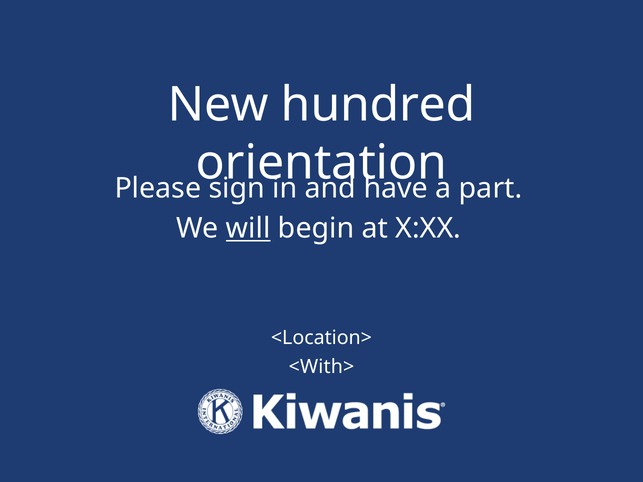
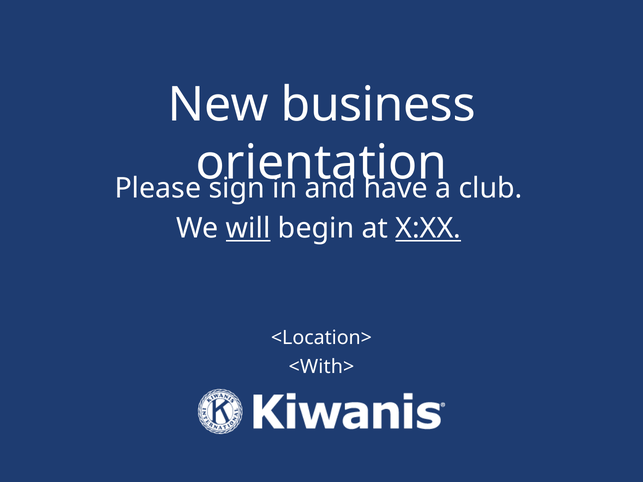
hundred: hundred -> business
part: part -> club
X:XX underline: none -> present
